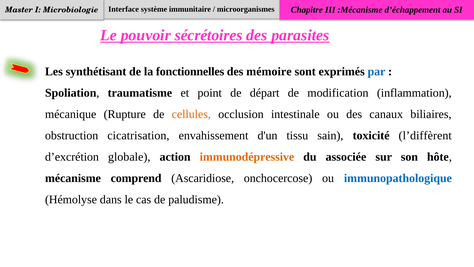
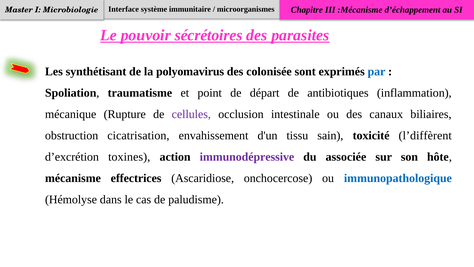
fonctionnelles: fonctionnelles -> polyomavirus
mémoire: mémoire -> colonisée
modification: modification -> antibiotiques
cellules colour: orange -> purple
globale: globale -> toxines
immunodépressive colour: orange -> purple
comprend: comprend -> effectrices
